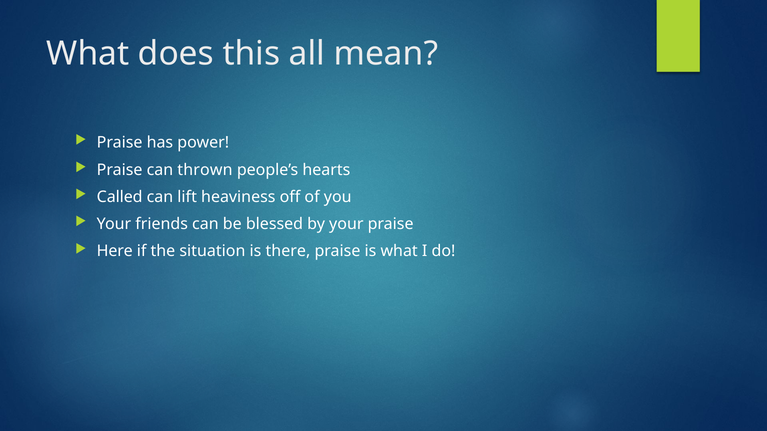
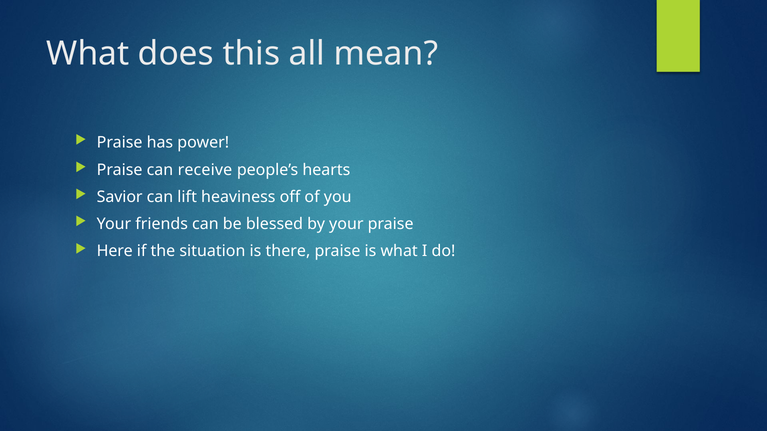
thrown: thrown -> receive
Called: Called -> Savior
